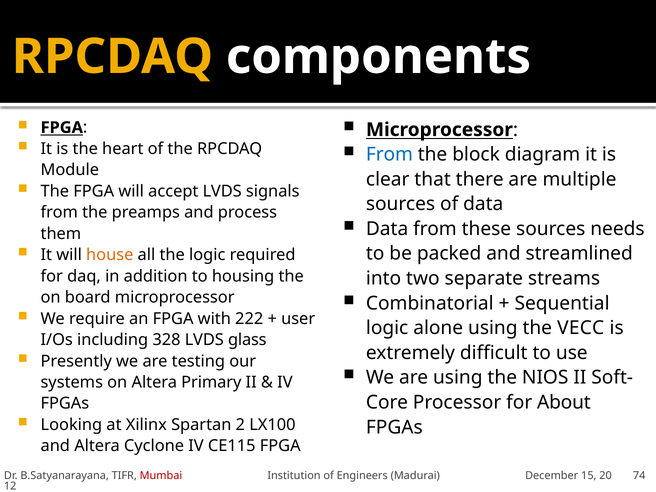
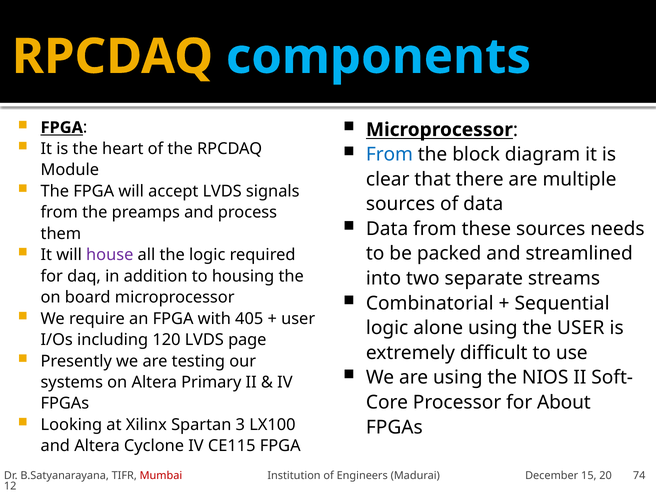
components colour: white -> light blue
house colour: orange -> purple
222: 222 -> 405
the VECC: VECC -> USER
328: 328 -> 120
glass: glass -> page
2: 2 -> 3
